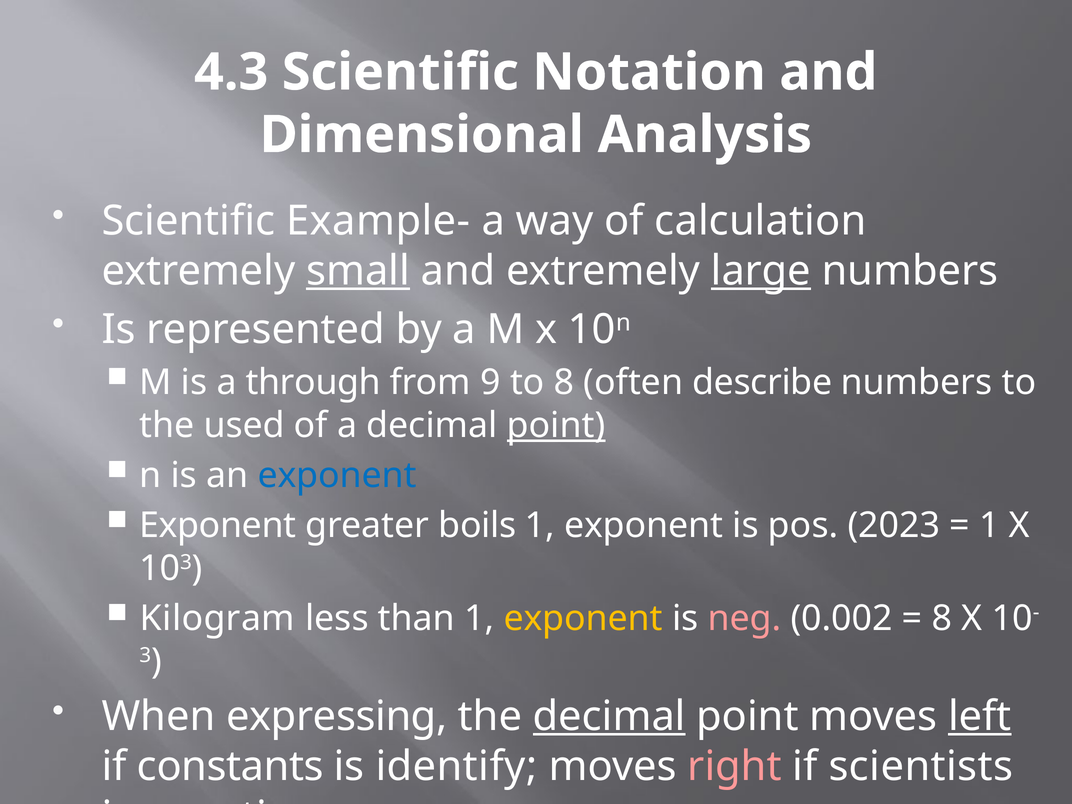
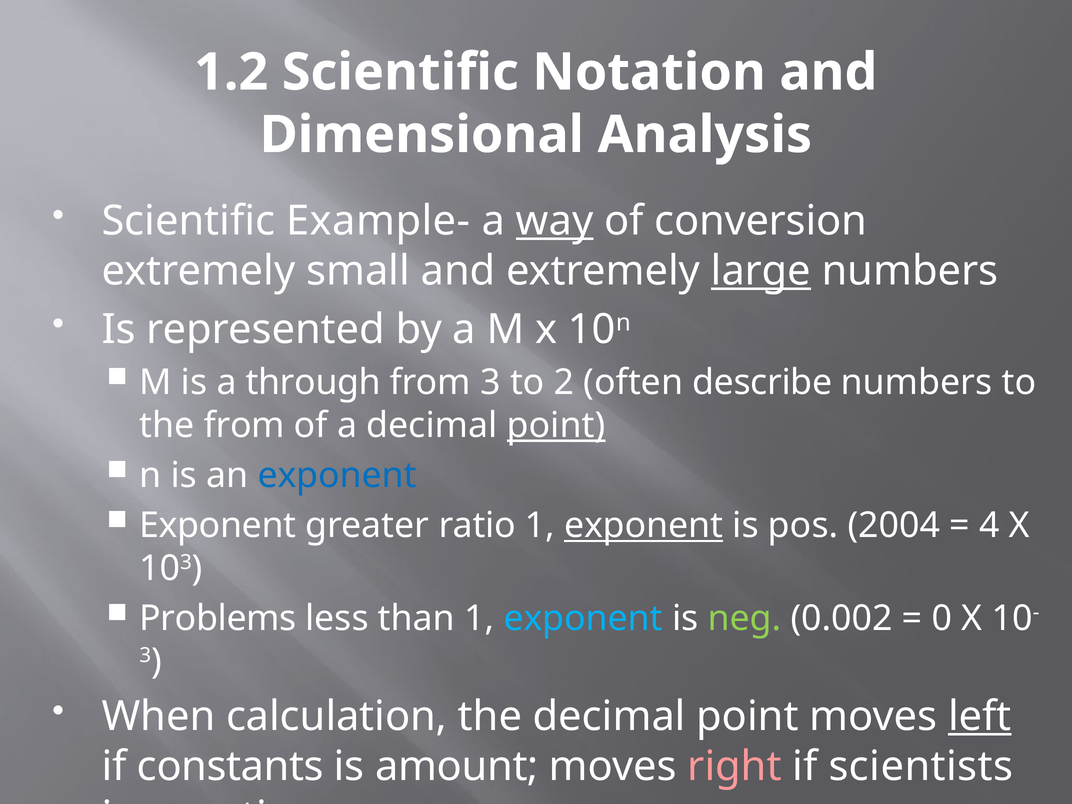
4.3: 4.3 -> 1.2
way underline: none -> present
calculation: calculation -> conversion
small underline: present -> none
from 9: 9 -> 3
to 8: 8 -> 2
the used: used -> from
boils: boils -> ratio
exponent at (644, 525) underline: none -> present
2023: 2023 -> 2004
1 at (989, 525): 1 -> 4
Kilogram: Kilogram -> Problems
exponent at (583, 618) colour: yellow -> light blue
neg colour: pink -> light green
8 at (942, 618): 8 -> 0
expressing: expressing -> calculation
decimal at (609, 716) underline: present -> none
identify: identify -> amount
